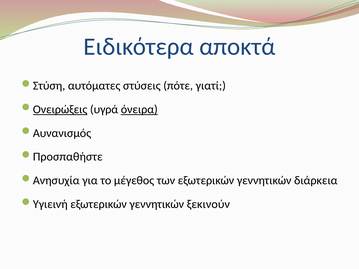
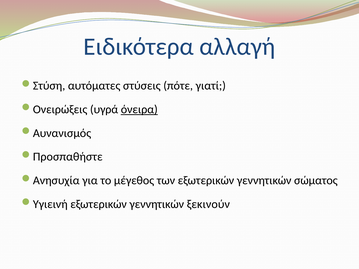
αποκτά: αποκτά -> αλλαγή
Ονειρώξεις underline: present -> none
διάρκεια: διάρκεια -> σώματος
